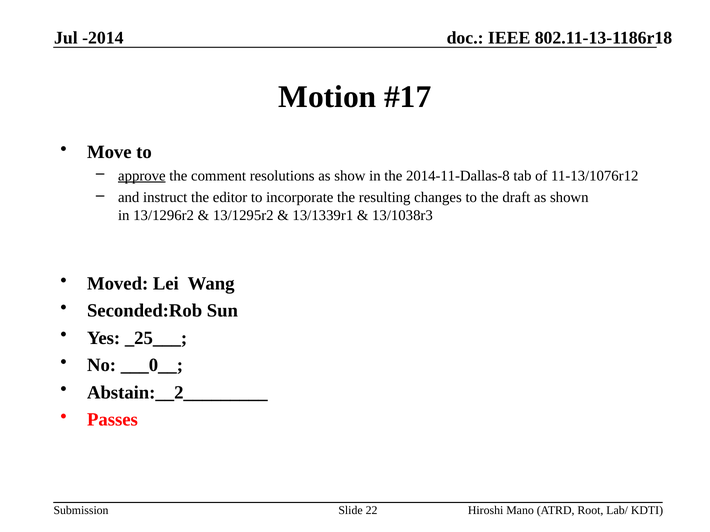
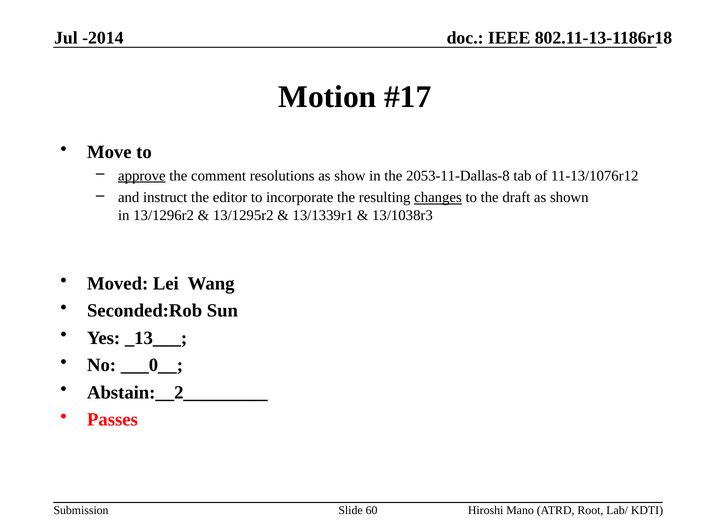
2014-11-Dallas-8: 2014-11-Dallas-8 -> 2053-11-Dallas-8
changes underline: none -> present
_25___: _25___ -> _13___
22: 22 -> 60
